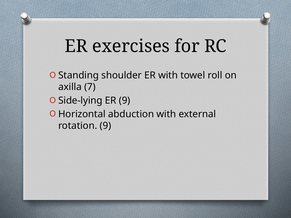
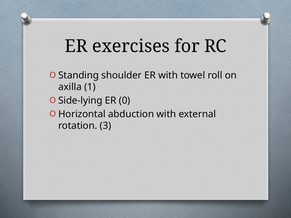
7: 7 -> 1
ER 9: 9 -> 0
rotation 9: 9 -> 3
